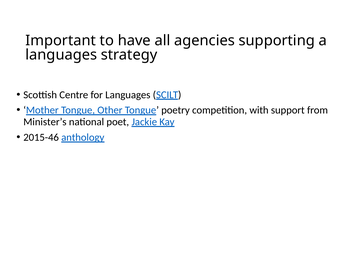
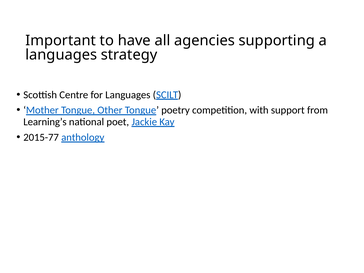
Minister’s: Minister’s -> Learning’s
2015-46: 2015-46 -> 2015-77
